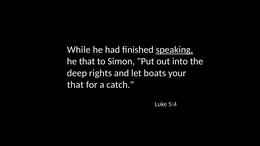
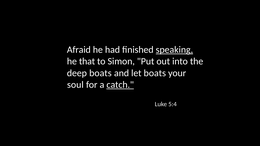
While: While -> Afraid
deep rights: rights -> boats
that at (75, 85): that -> soul
catch underline: none -> present
